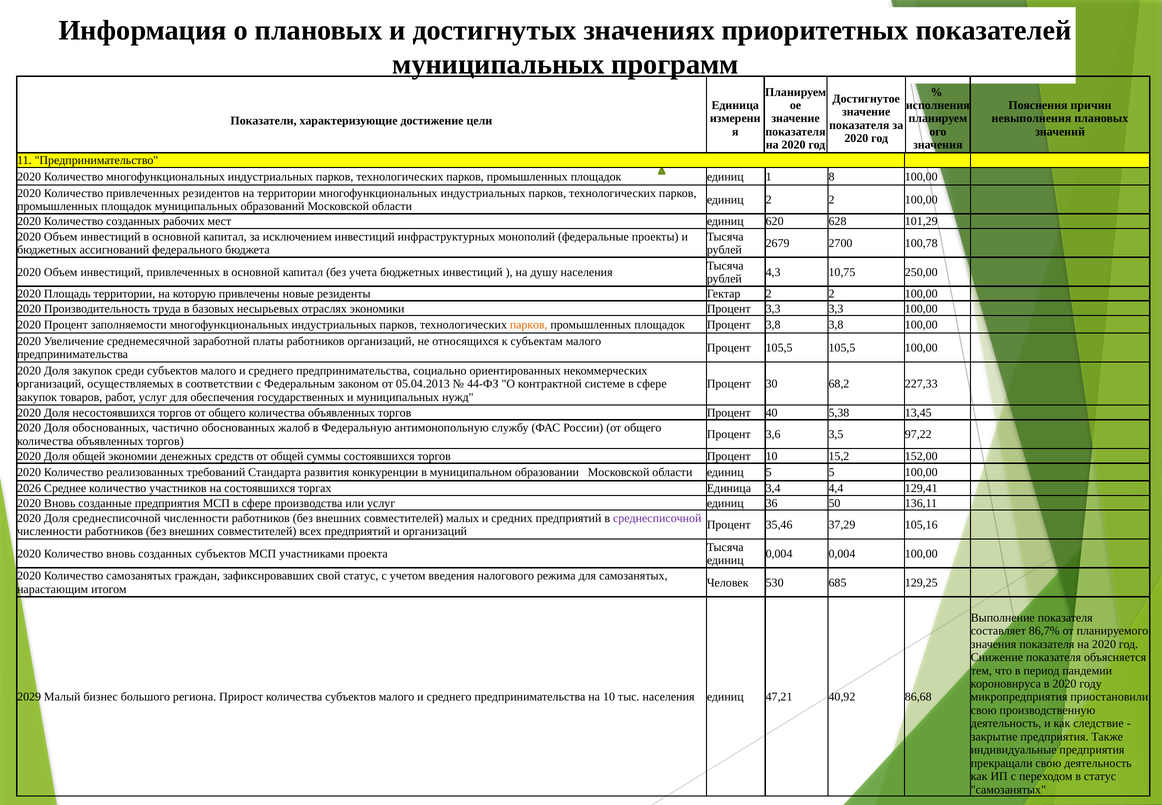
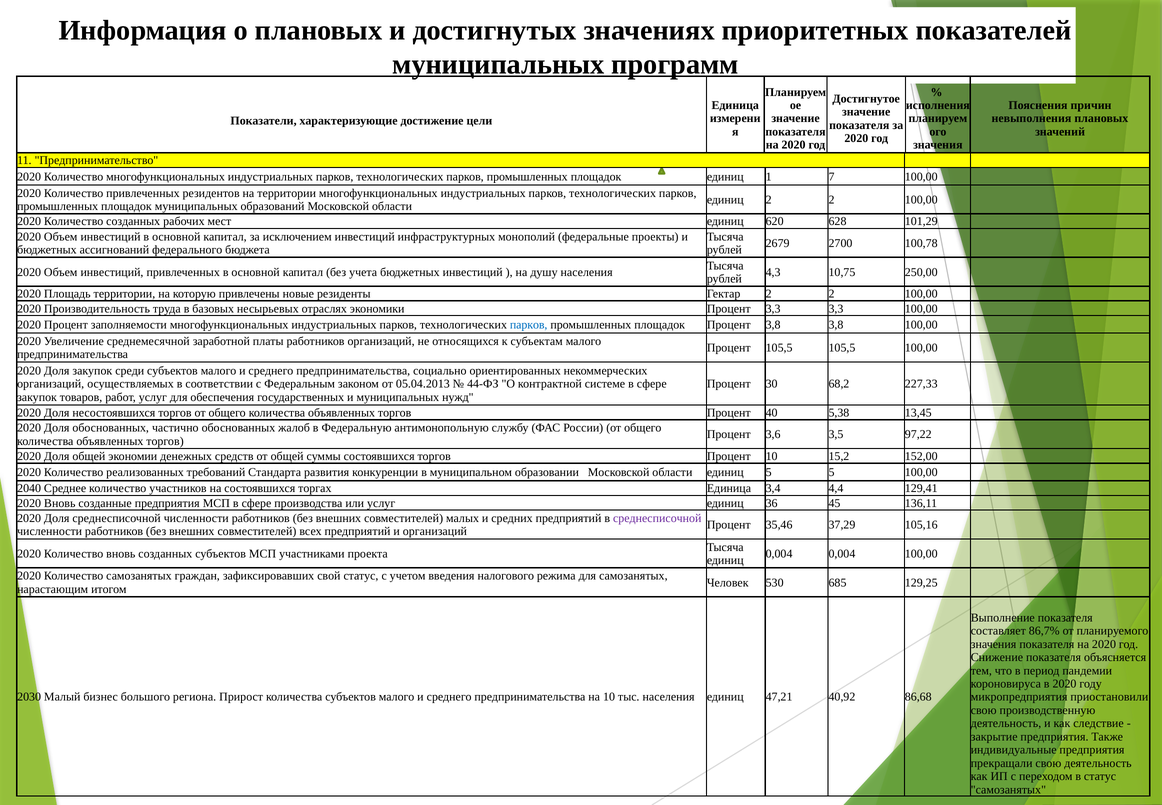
8: 8 -> 7
парков at (529, 324) colour: orange -> blue
2026: 2026 -> 2040
50: 50 -> 45
2029: 2029 -> 2030
